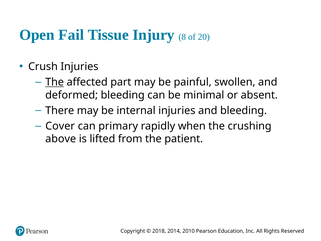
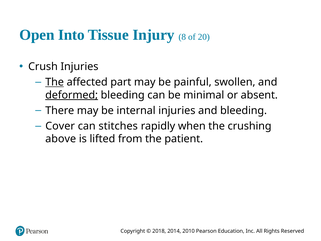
Fail: Fail -> Into
deformed underline: none -> present
primary: primary -> stitches
